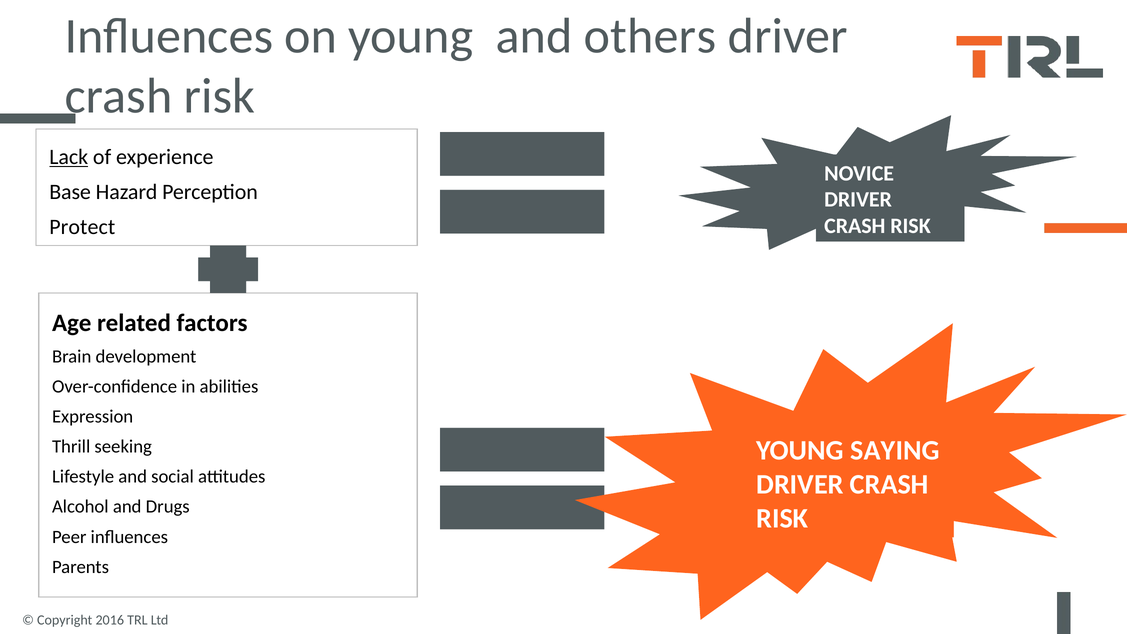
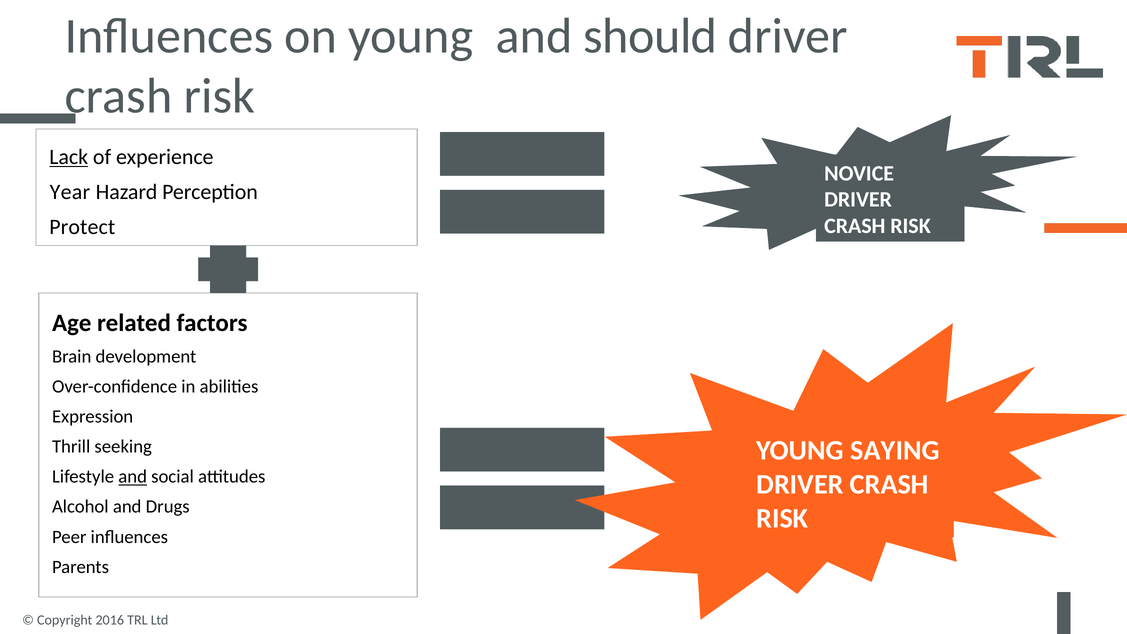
others: others -> should
Base: Base -> Year
and at (133, 477) underline: none -> present
